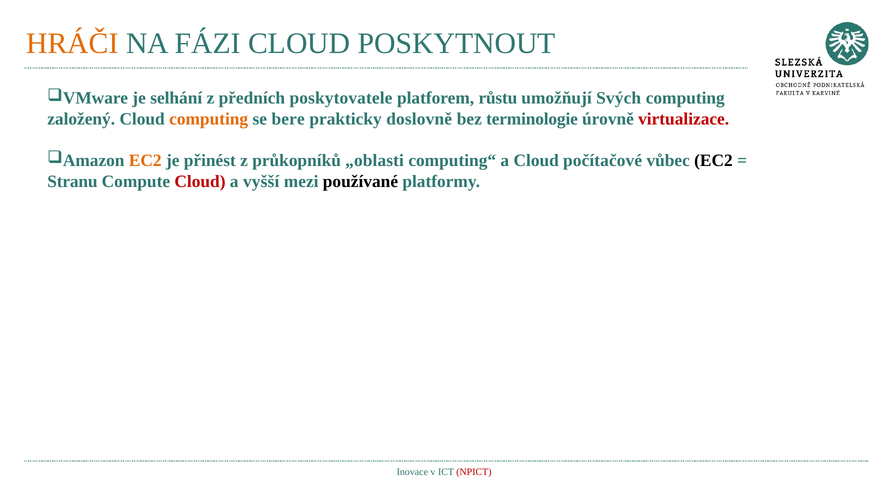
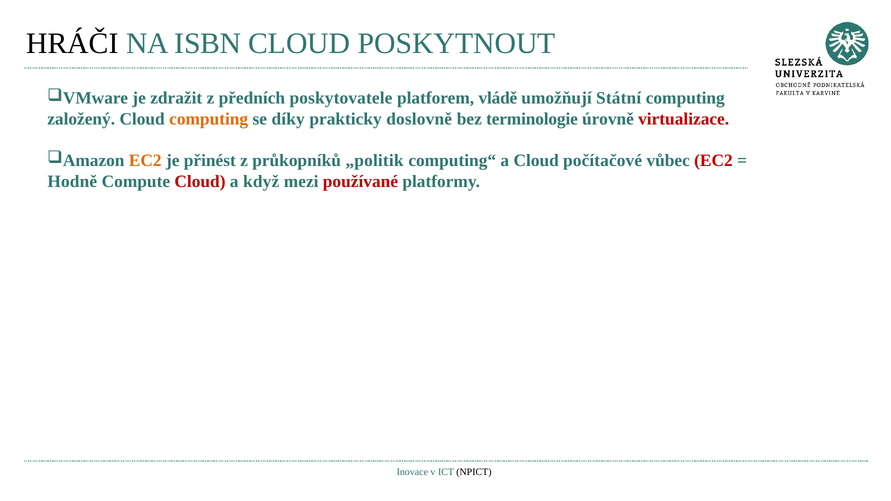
HRÁČI colour: orange -> black
FÁZI: FÁZI -> ISBN
selhání: selhání -> zdražit
růstu: růstu -> vládě
Svých: Svých -> Státní
bere: bere -> díky
„oblasti: „oblasti -> „politik
EC2 at (713, 161) colour: black -> red
Stranu: Stranu -> Hodně
vyšší: vyšší -> když
používané colour: black -> red
NPICT colour: red -> black
